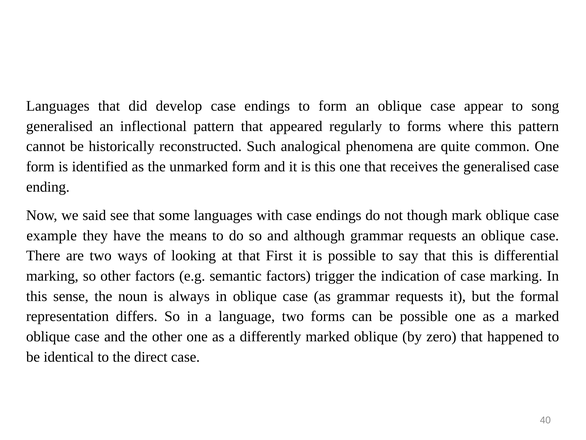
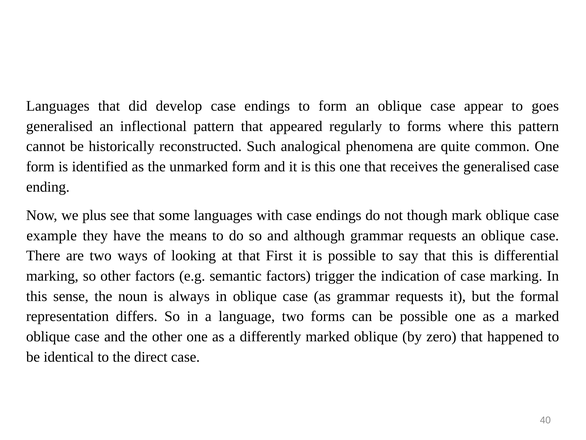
song: song -> goes
said: said -> plus
